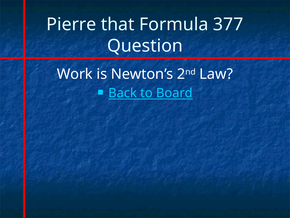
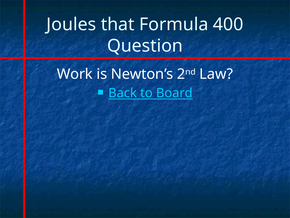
Pierre: Pierre -> Joules
377: 377 -> 400
